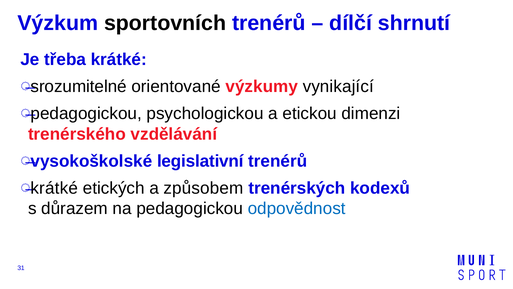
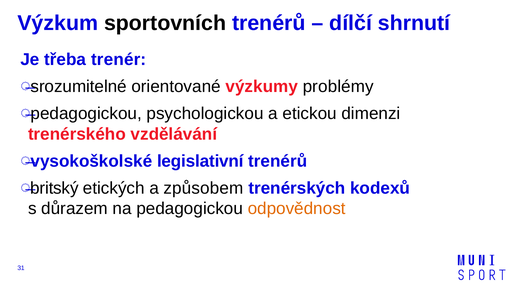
třeba krátké: krátké -> trenér
vynikající: vynikající -> problémy
krátké at (54, 188): krátké -> britský
odpovědnost colour: blue -> orange
